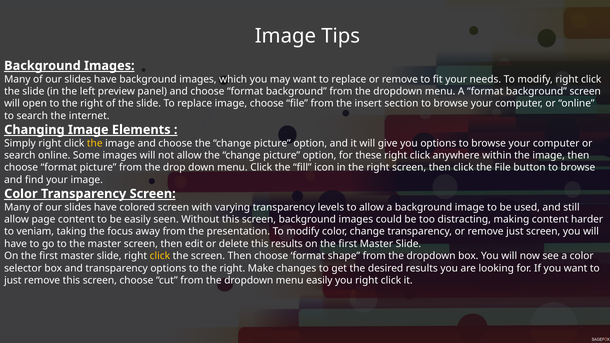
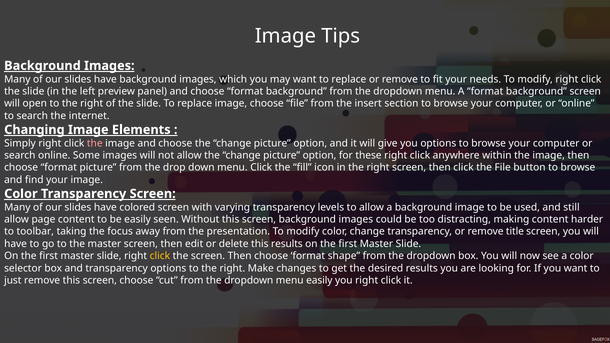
the at (95, 143) colour: yellow -> pink
veniam: veniam -> toolbar
remove just: just -> title
